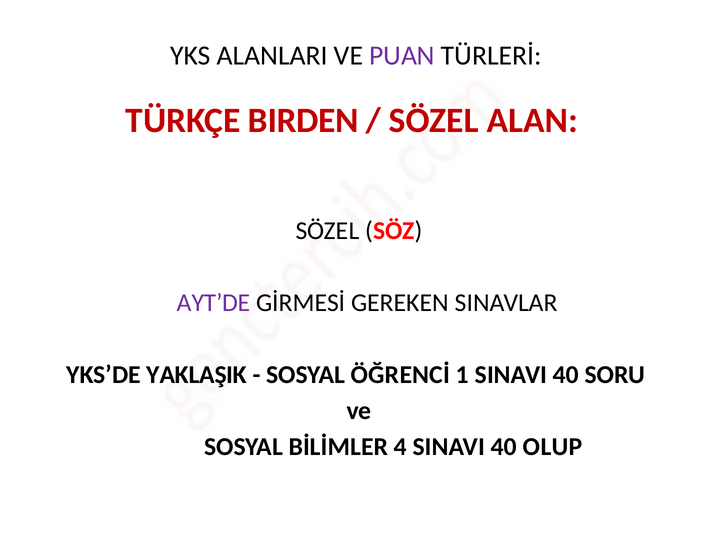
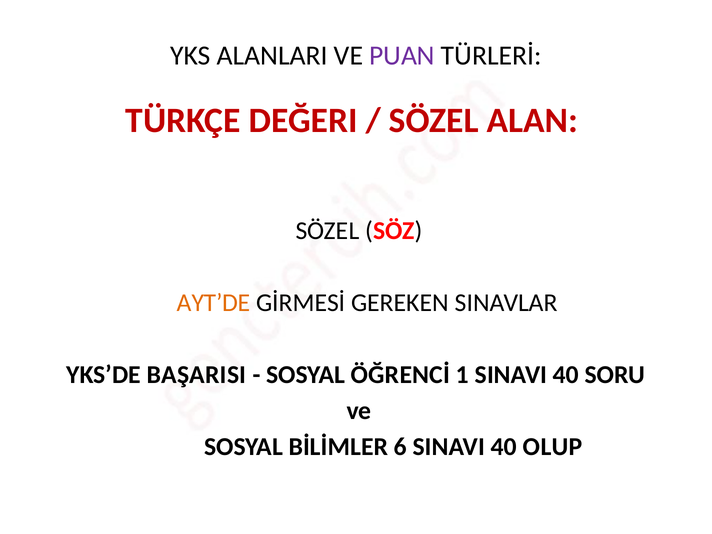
BIRDEN: BIRDEN -> DEĞERI
AYT’DE colour: purple -> orange
YAKLAŞIK: YAKLAŞIK -> BAŞARISI
4: 4 -> 6
